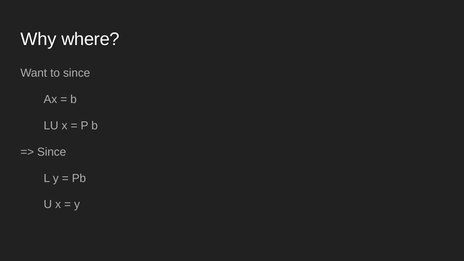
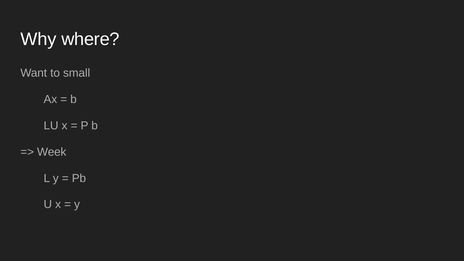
to since: since -> small
Since at (52, 152): Since -> Week
